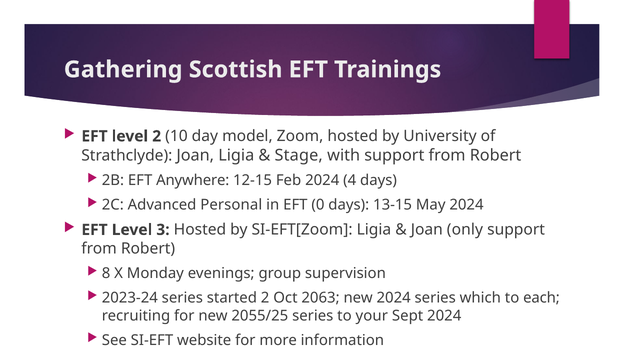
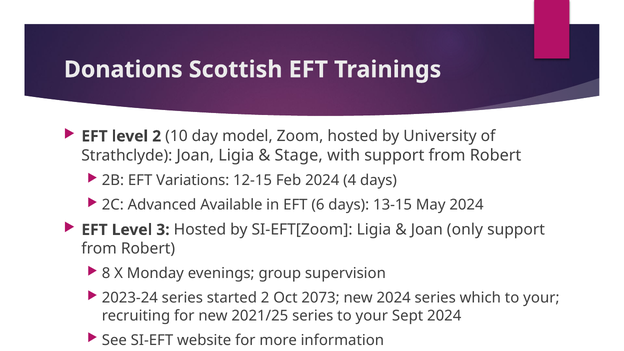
Gathering: Gathering -> Donations
Anywhere: Anywhere -> Variations
Personal: Personal -> Available
0: 0 -> 6
2063: 2063 -> 2073
each at (542, 298): each -> your
2055/25: 2055/25 -> 2021/25
